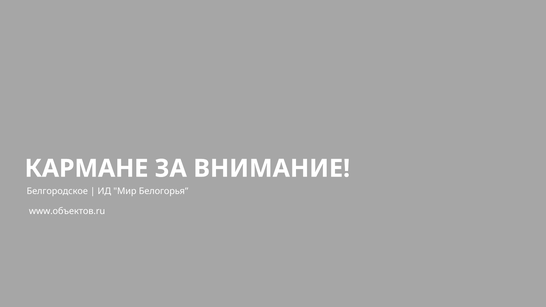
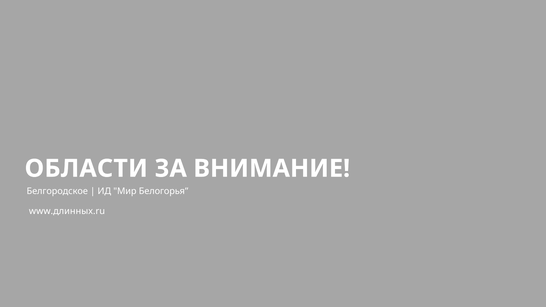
КАРМАНЕ: КАРМАНЕ -> ОБЛАСТИ
www.объектов.ru: www.объектов.ru -> www.длинных.ru
